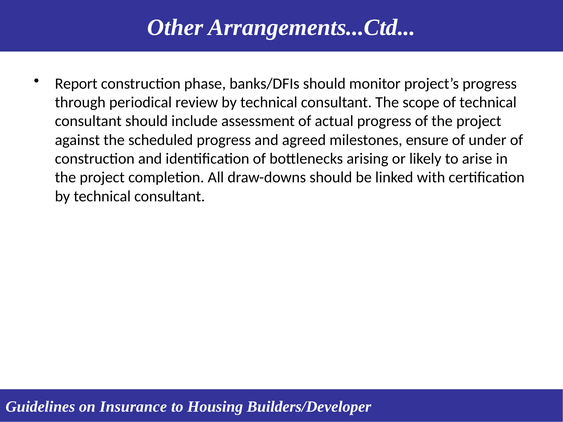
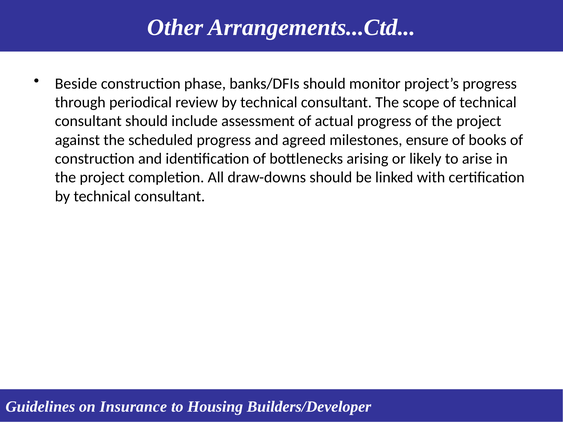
Report: Report -> Beside
under: under -> books
